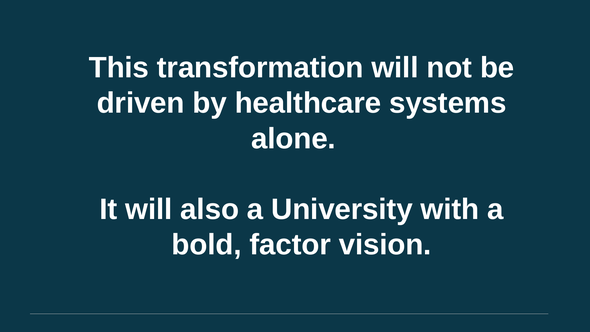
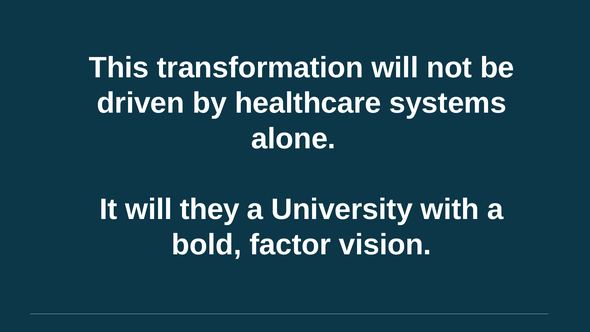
also: also -> they
